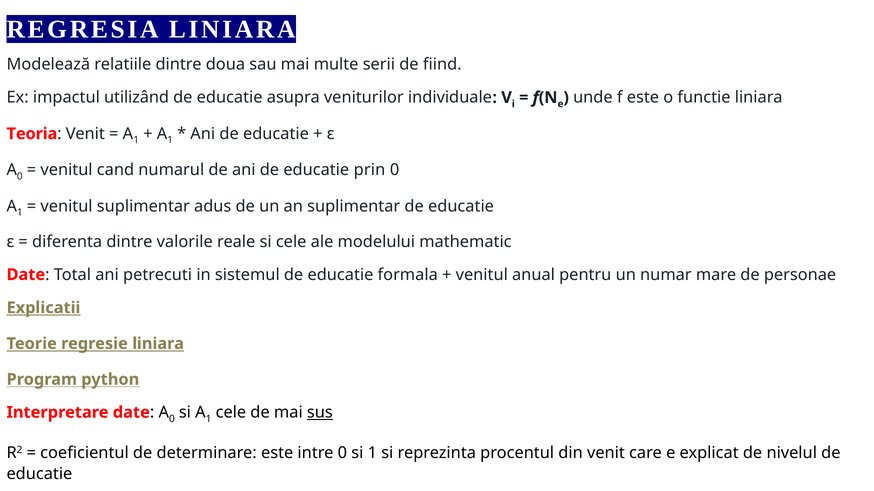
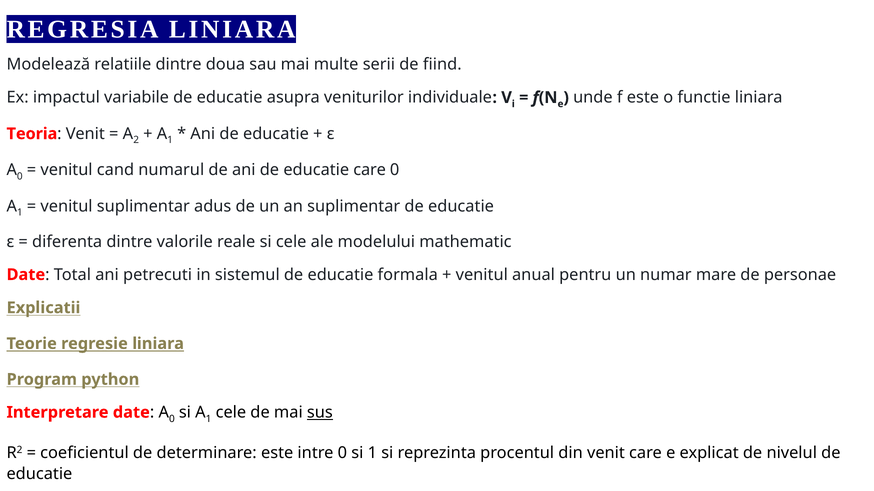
utilizând: utilizând -> variabile
1 at (136, 140): 1 -> 2
educatie prin: prin -> care
Explicatii underline: present -> none
